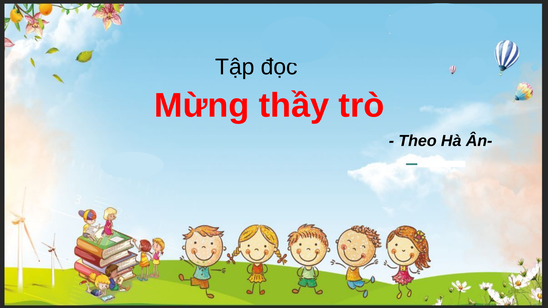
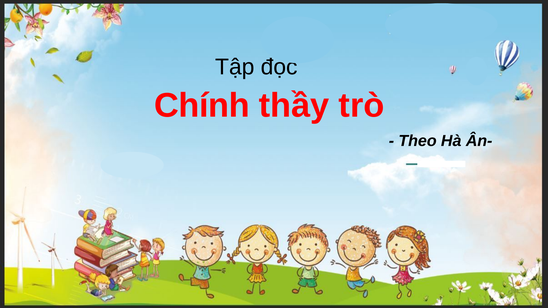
Mừng: Mừng -> Chính
